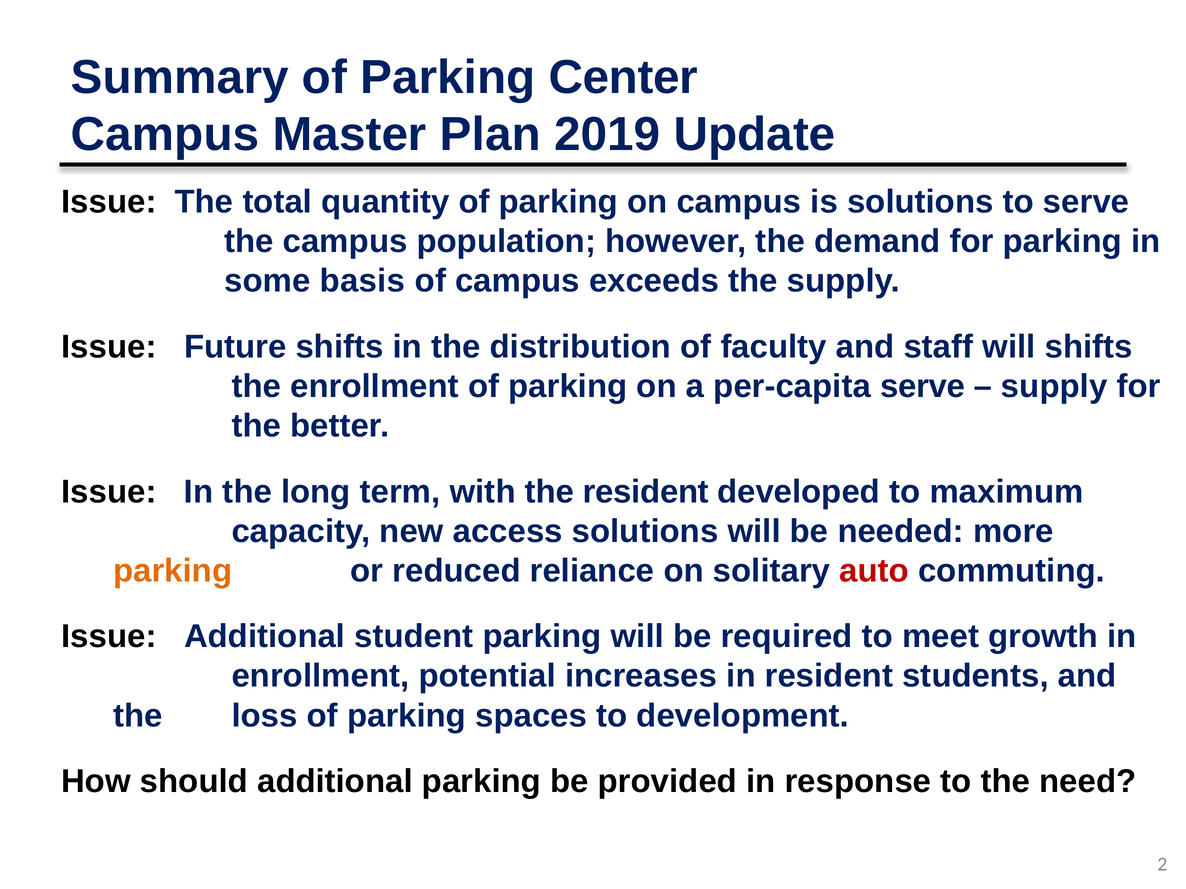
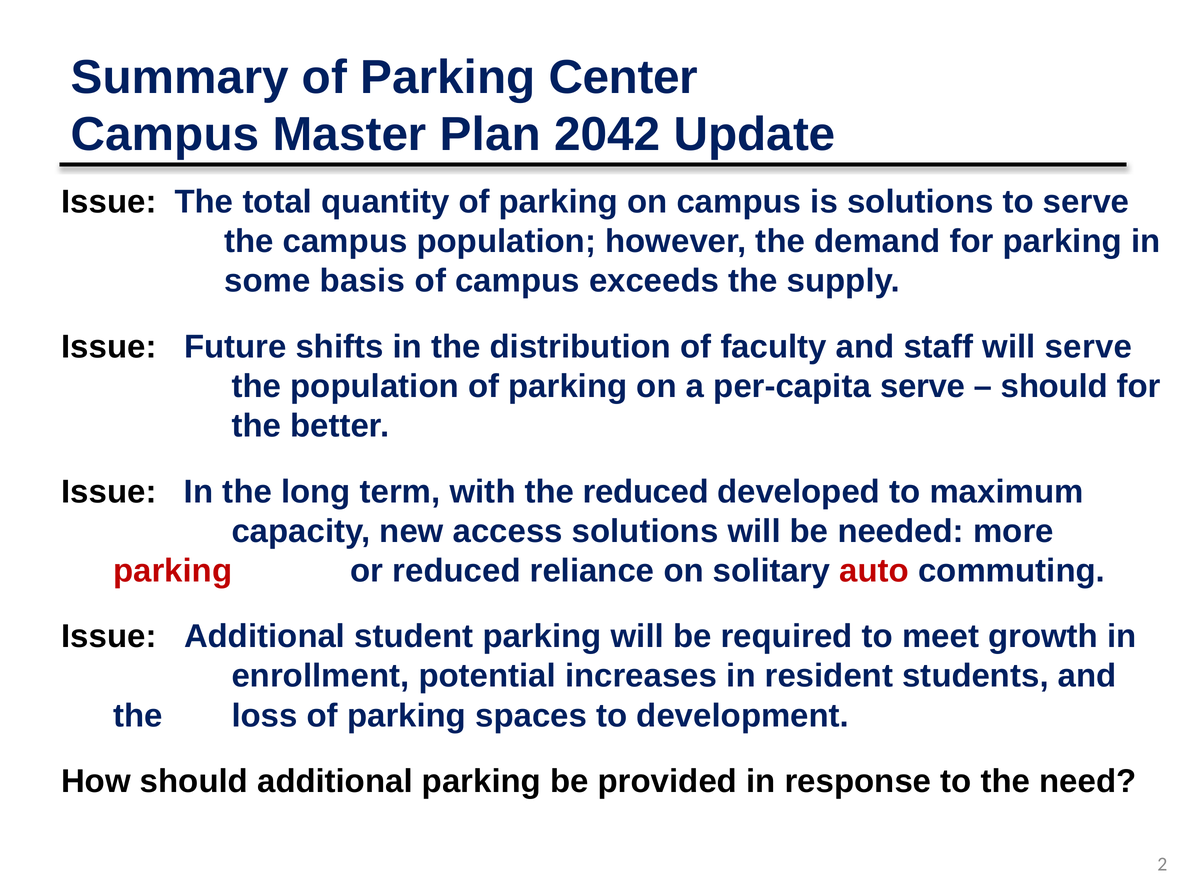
2019: 2019 -> 2042
will shifts: shifts -> serve
the enrollment: enrollment -> population
supply at (1054, 387): supply -> should
the resident: resident -> reduced
parking at (173, 571) colour: orange -> red
